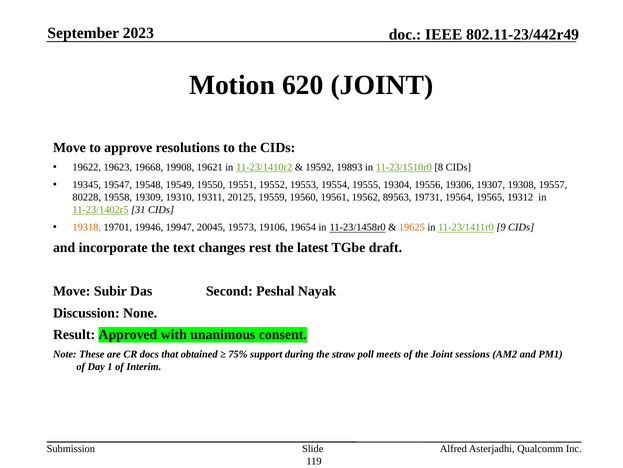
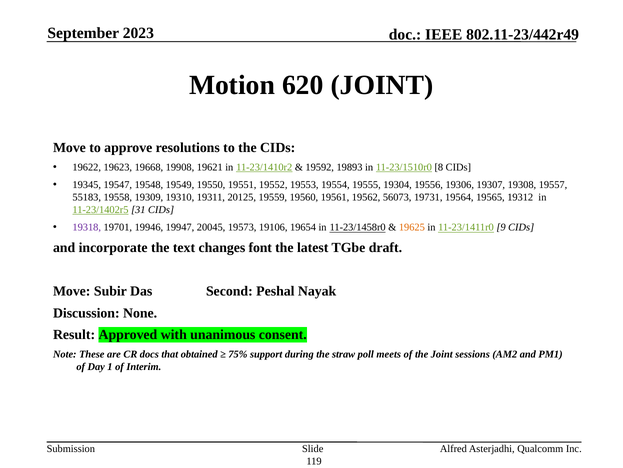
80228: 80228 -> 55183
89563: 89563 -> 56073
19318 colour: orange -> purple
rest: rest -> font
